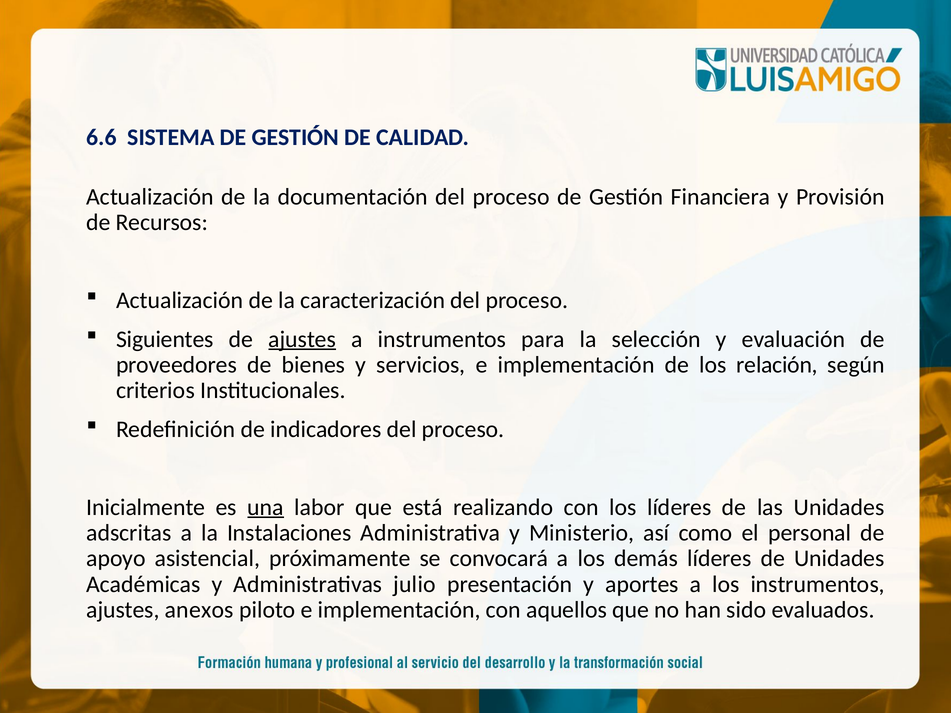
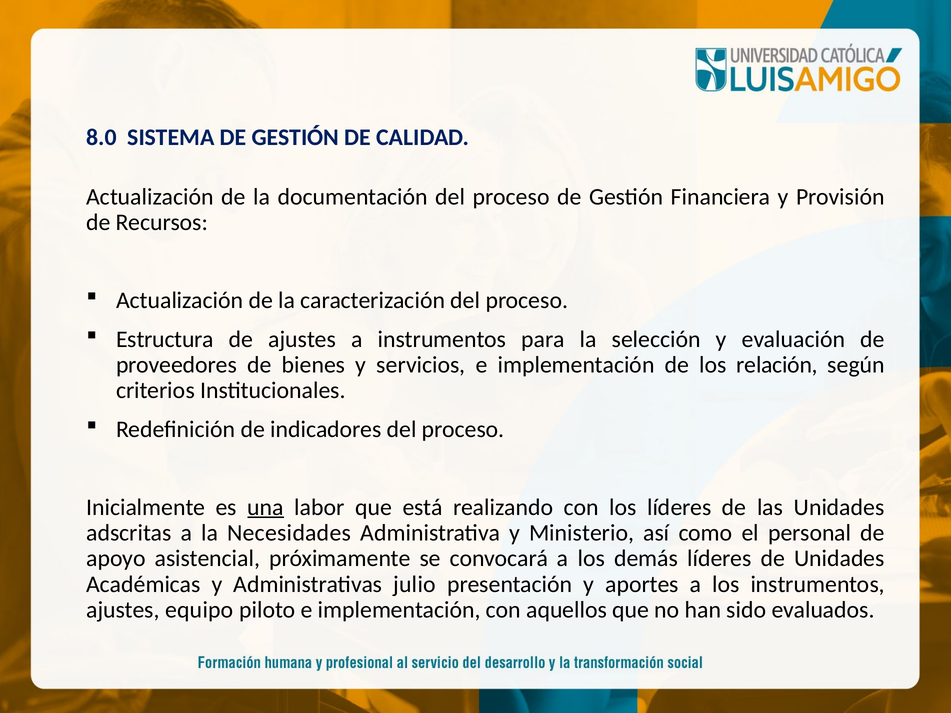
6.6: 6.6 -> 8.0
Siguientes: Siguientes -> Estructura
ajustes at (302, 339) underline: present -> none
Instalaciones: Instalaciones -> Necesidades
anexos: anexos -> equipo
